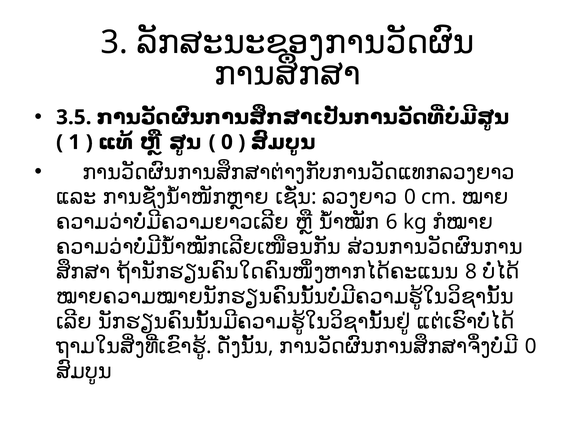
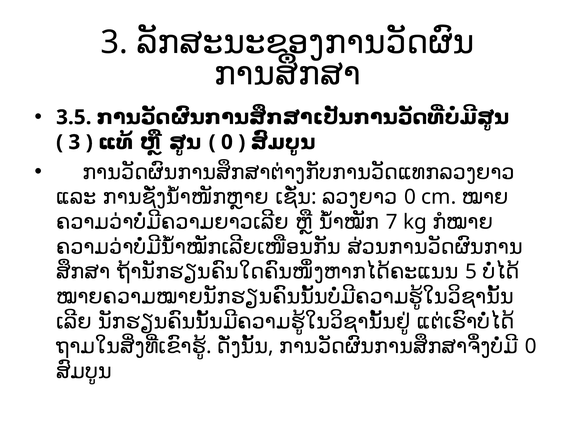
1 at (74, 142): 1 -> 3
6: 6 -> 7
8: 8 -> 5
